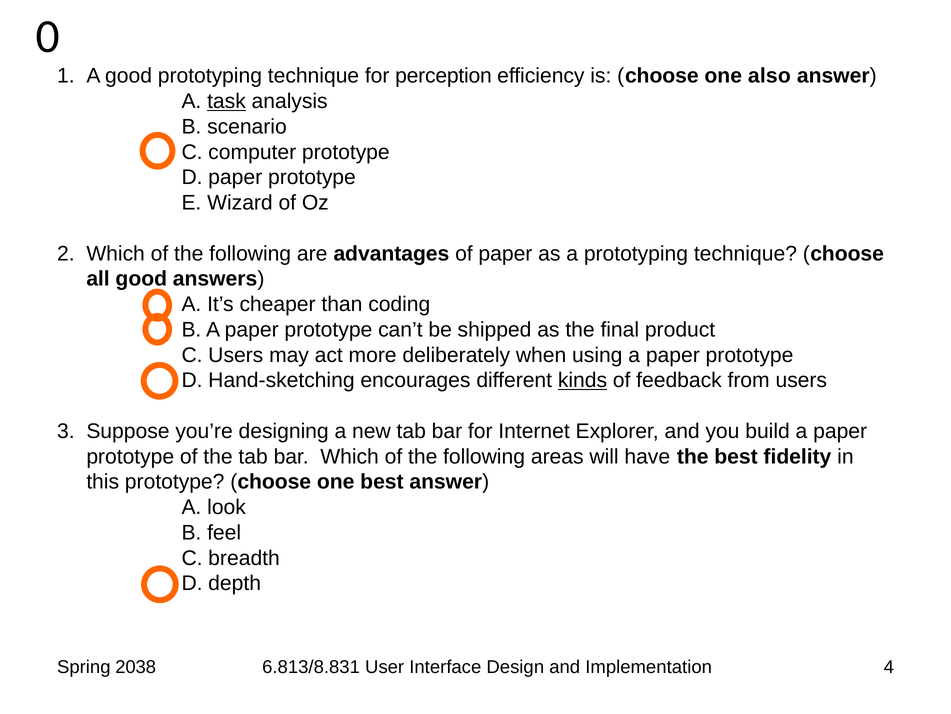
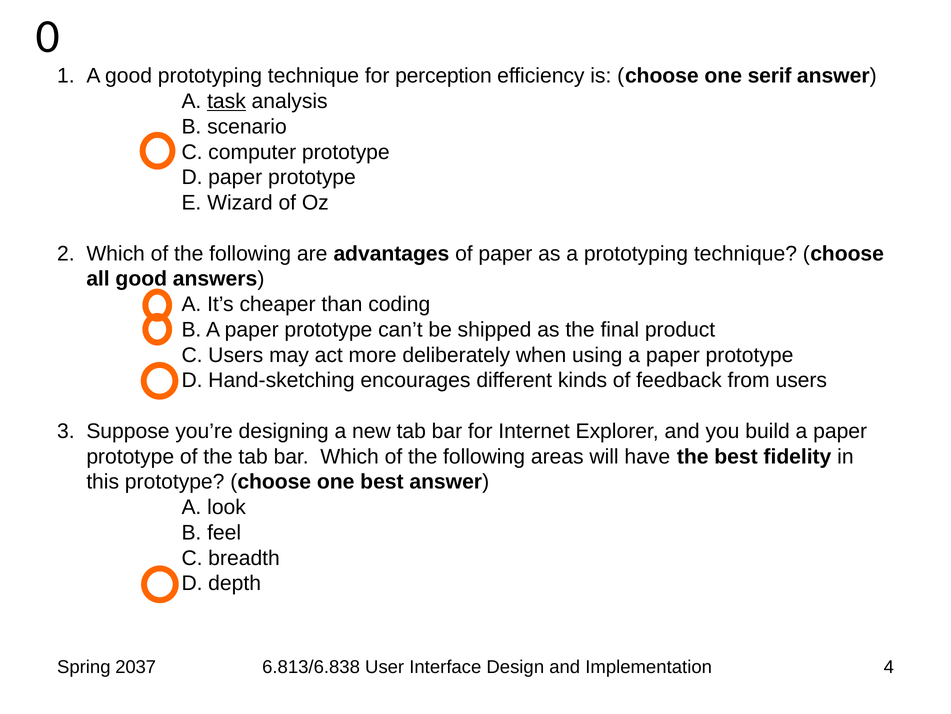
also: also -> serif
kinds underline: present -> none
2038: 2038 -> 2037
6.813/8.831: 6.813/8.831 -> 6.813/6.838
